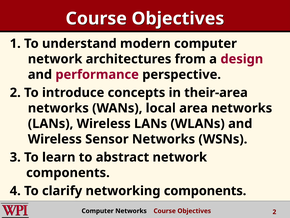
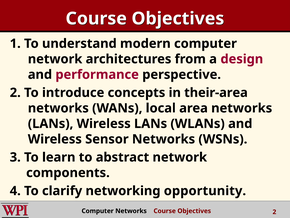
networking components: components -> opportunity
